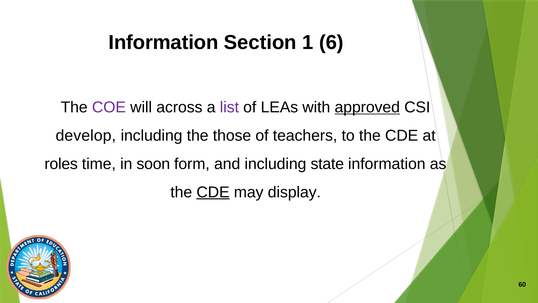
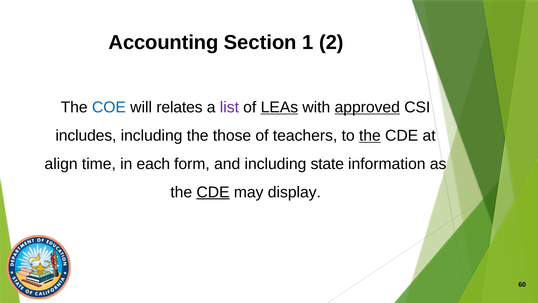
Information at (163, 42): Information -> Accounting
6: 6 -> 2
COE colour: purple -> blue
across: across -> relates
LEAs underline: none -> present
develop: develop -> includes
the at (370, 135) underline: none -> present
roles: roles -> align
soon: soon -> each
